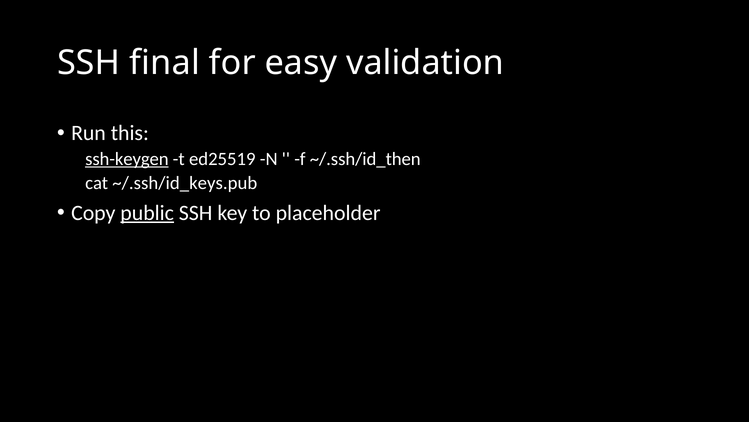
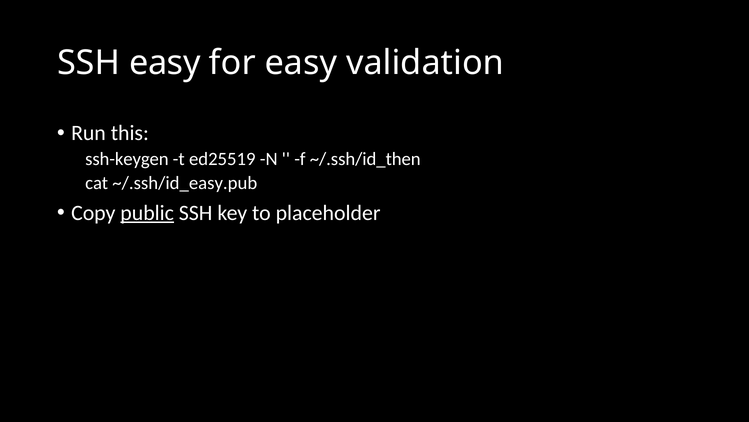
SSH final: final -> easy
ssh-keygen underline: present -> none
~/.ssh/id_keys.pub: ~/.ssh/id_keys.pub -> ~/.ssh/id_easy.pub
